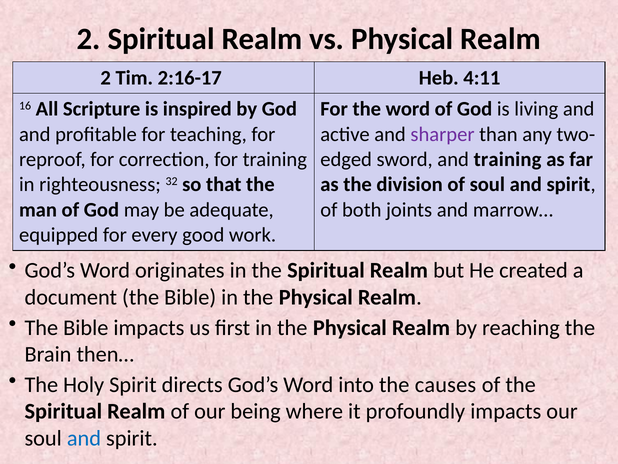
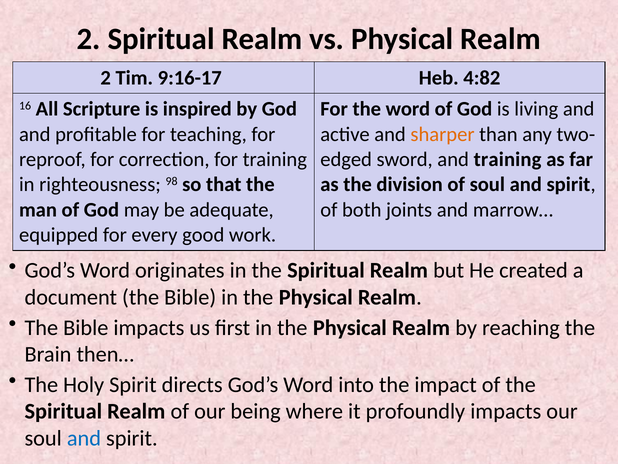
2:16-17: 2:16-17 -> 9:16-17
4:11: 4:11 -> 4:82
sharper colour: purple -> orange
32: 32 -> 98
causes: causes -> impact
